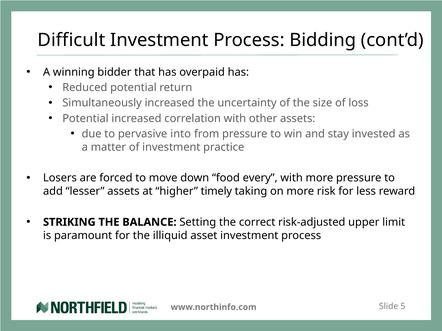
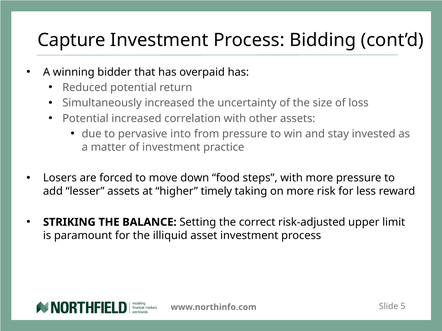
Difficult: Difficult -> Capture
every: every -> steps
